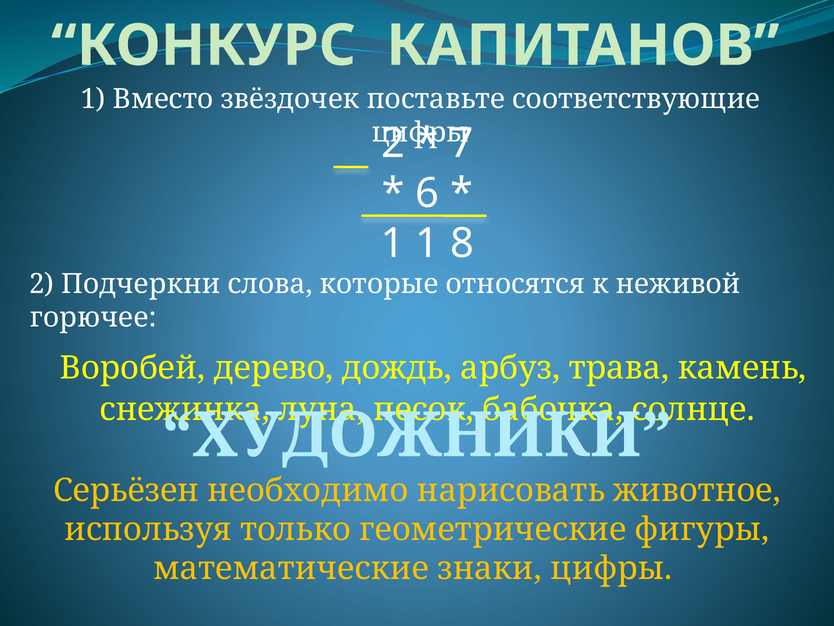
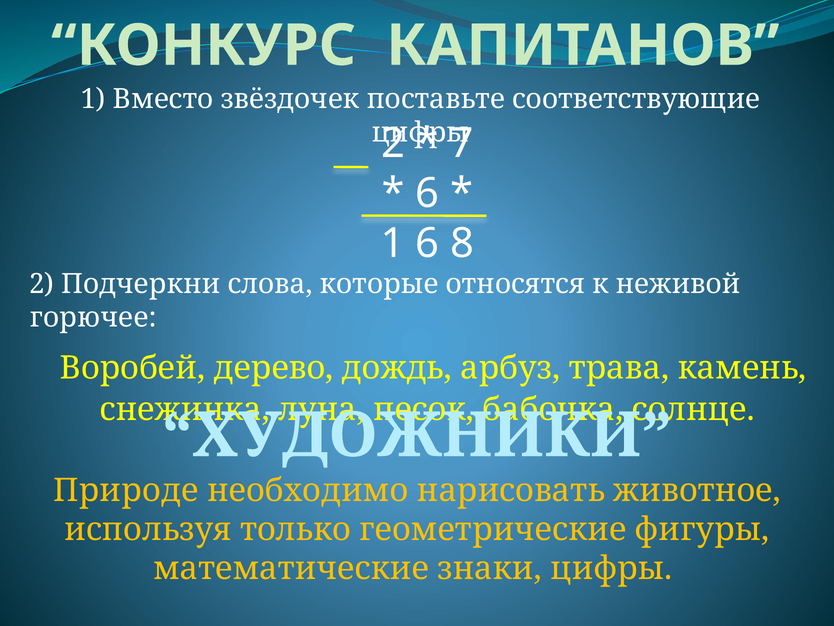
1 1: 1 -> 6
Серьёзен: Серьёзен -> Природе
